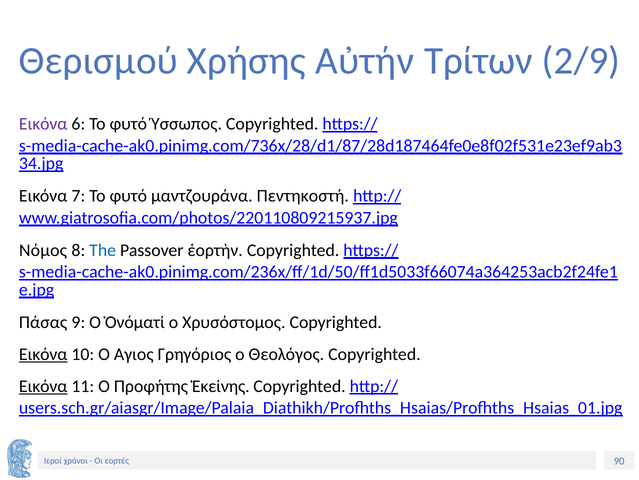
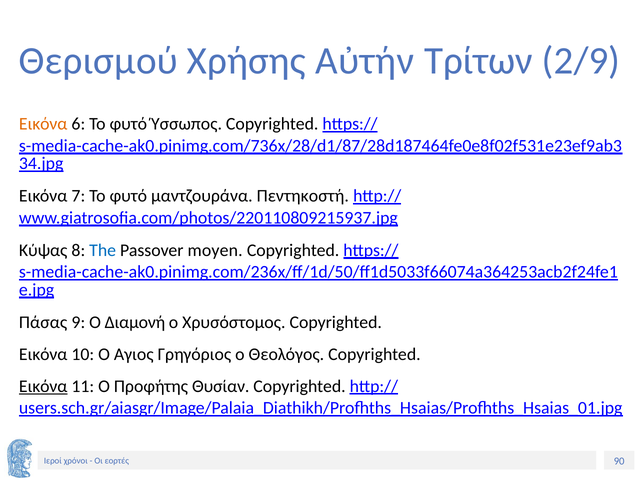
Εικόνα at (43, 124) colour: purple -> orange
Νόμος: Νόμος -> Κύψας
ἑορτὴν: ἑορτὴν -> moyen
Ὀνόματί: Ὀνόματί -> Διαμονή
Εικόνα at (43, 354) underline: present -> none
Ἐκείνης: Ἐκείνης -> Θυσίαν
